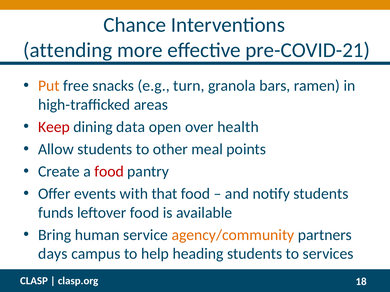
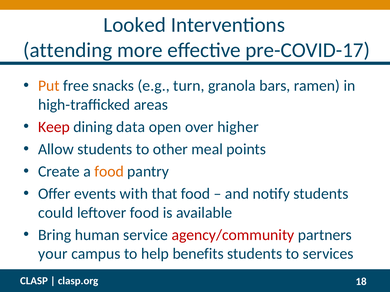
Chance: Chance -> Looked
pre-COVID-21: pre-COVID-21 -> pre-COVID-17
health: health -> higher
food at (109, 172) colour: red -> orange
funds: funds -> could
agency/community colour: orange -> red
days: days -> your
heading: heading -> benefits
